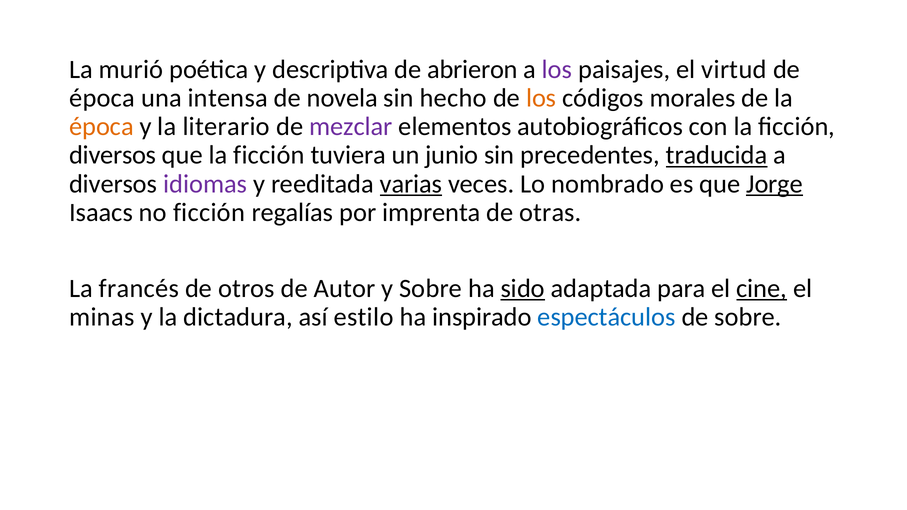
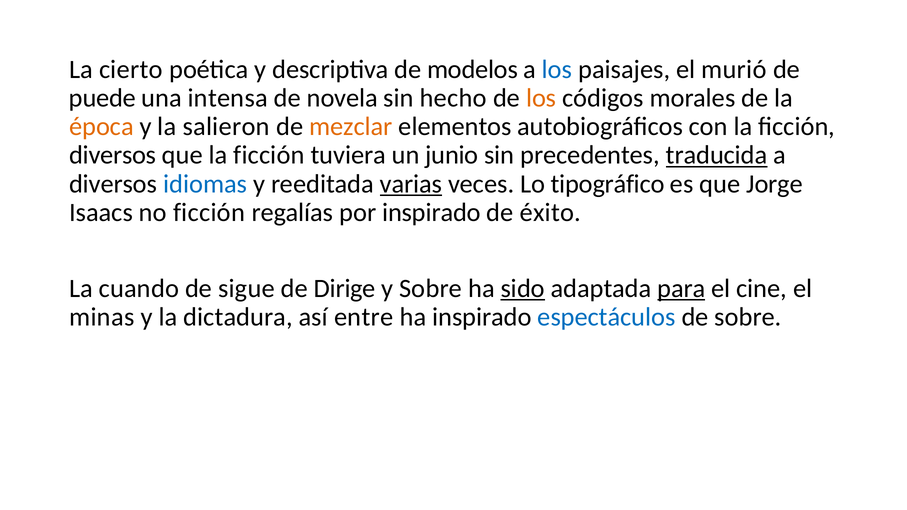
murió: murió -> cierto
abrieron: abrieron -> modelos
los at (557, 70) colour: purple -> blue
virtud: virtud -> murió
época at (102, 98): época -> puede
literario: literario -> salieron
mezclar colour: purple -> orange
idiomas colour: purple -> blue
nombrado: nombrado -> tipográfico
Jorge underline: present -> none
por imprenta: imprenta -> inspirado
otras: otras -> éxito
francés: francés -> cuando
otros: otros -> sigue
Autor: Autor -> Dirige
para underline: none -> present
cine underline: present -> none
estilo: estilo -> entre
